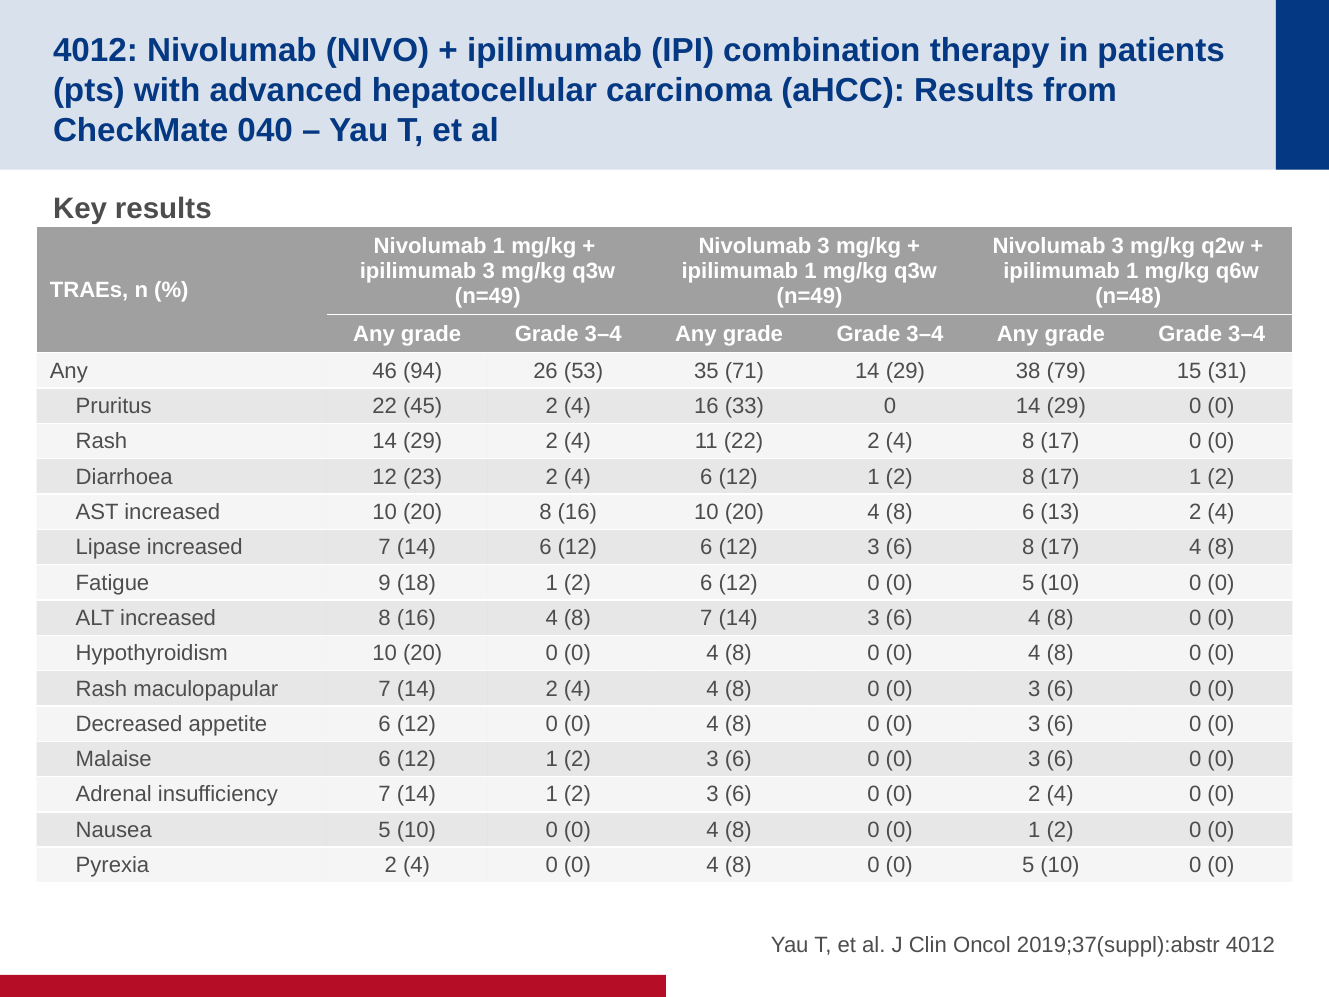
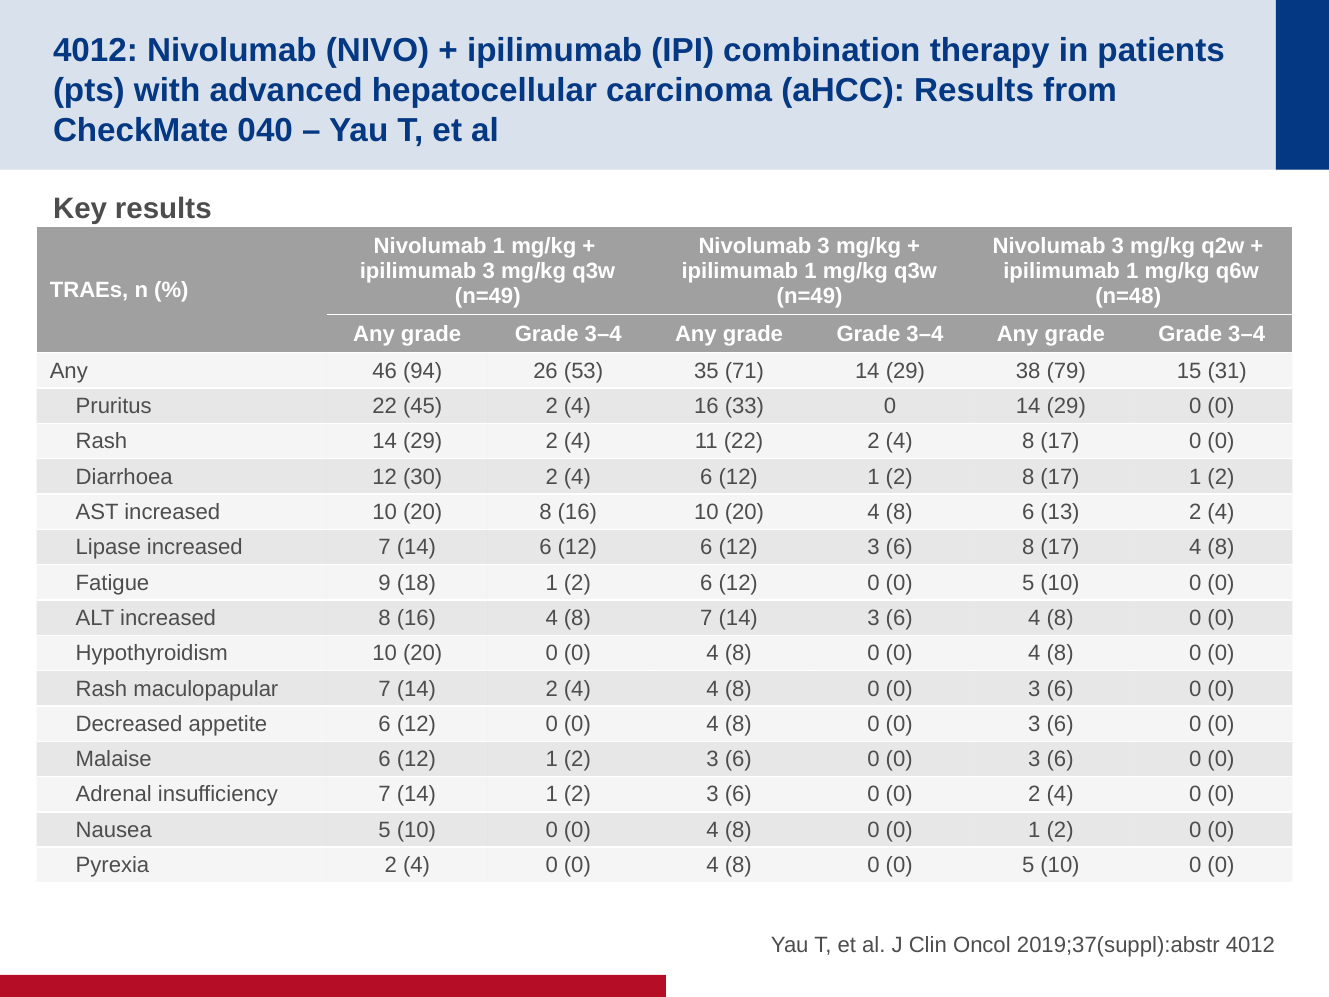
23: 23 -> 30
